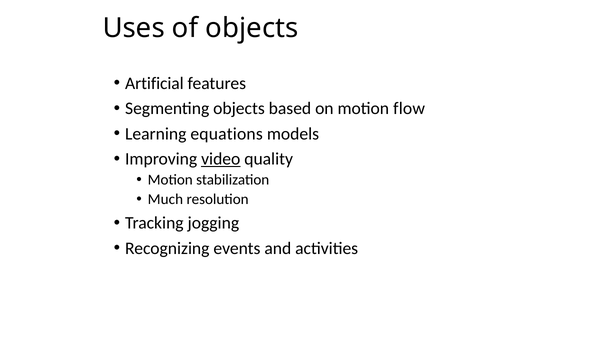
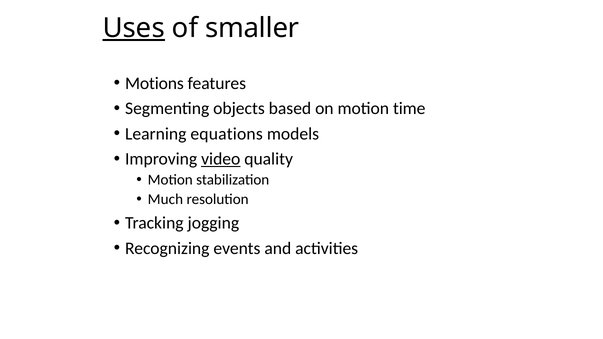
Uses underline: none -> present
of objects: objects -> smaller
Artificial: Artificial -> Motions
flow: flow -> time
